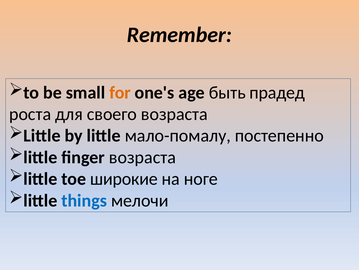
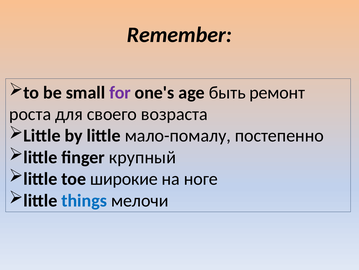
for colour: orange -> purple
прадед: прадед -> ремонт
finger возраста: возраста -> крупный
